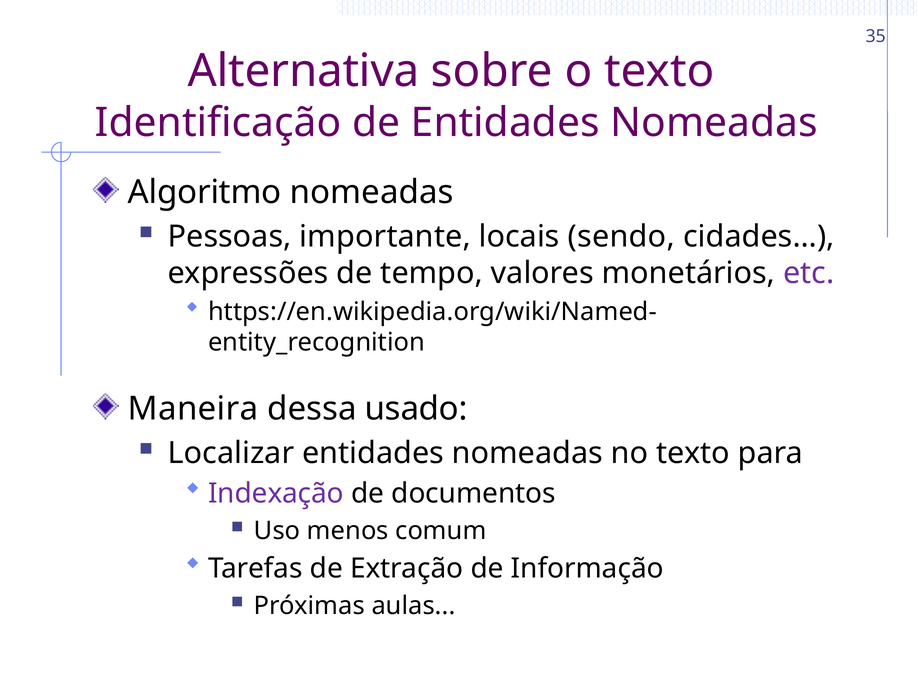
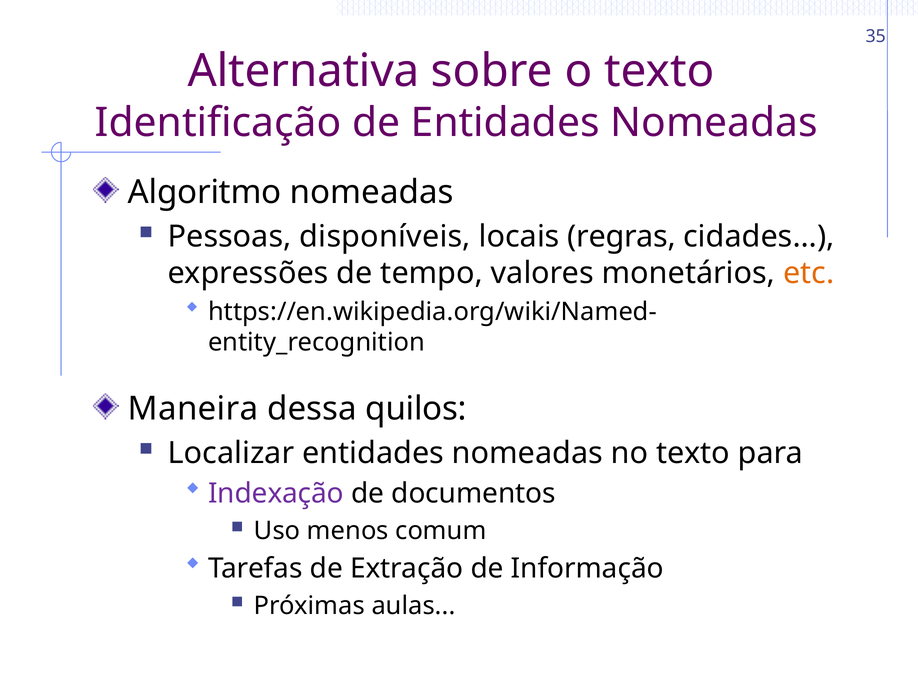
importante: importante -> disponíveis
sendo: sendo -> regras
etc colour: purple -> orange
usado: usado -> quilos
